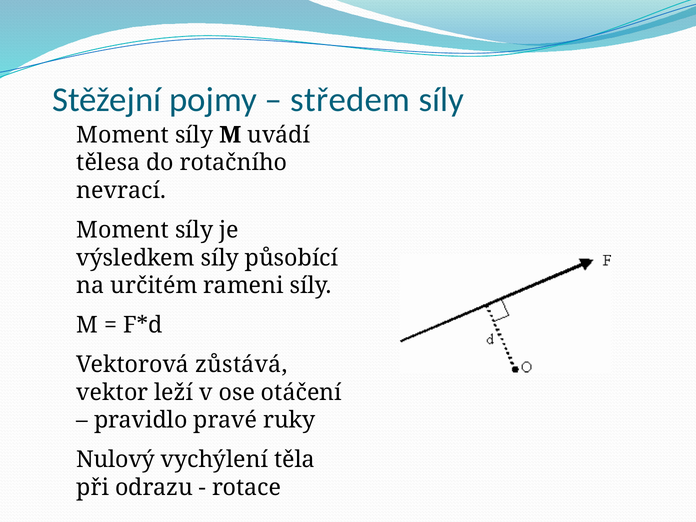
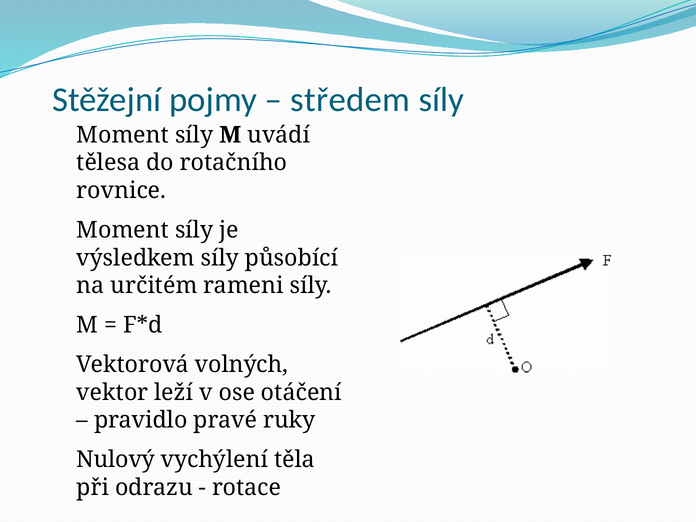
nevrací: nevrací -> rovnice
zůstává: zůstává -> volných
